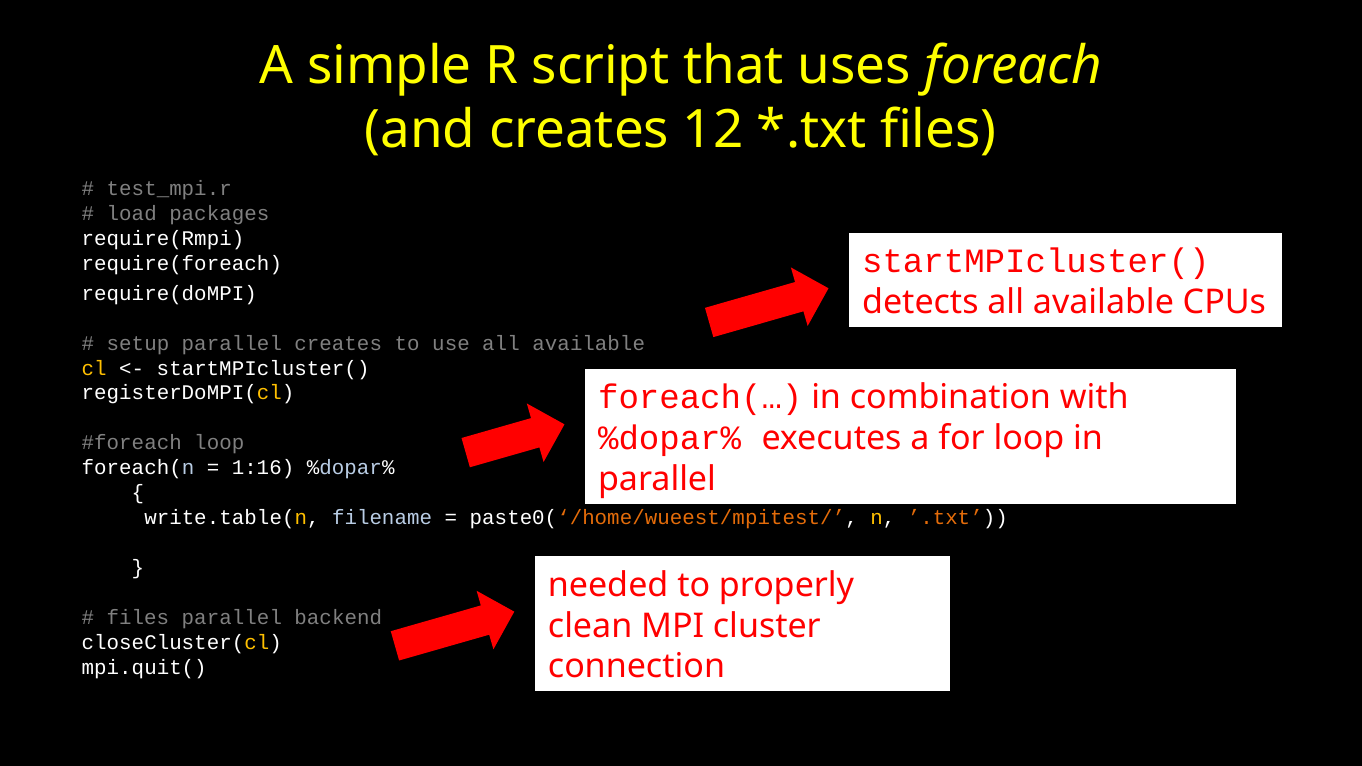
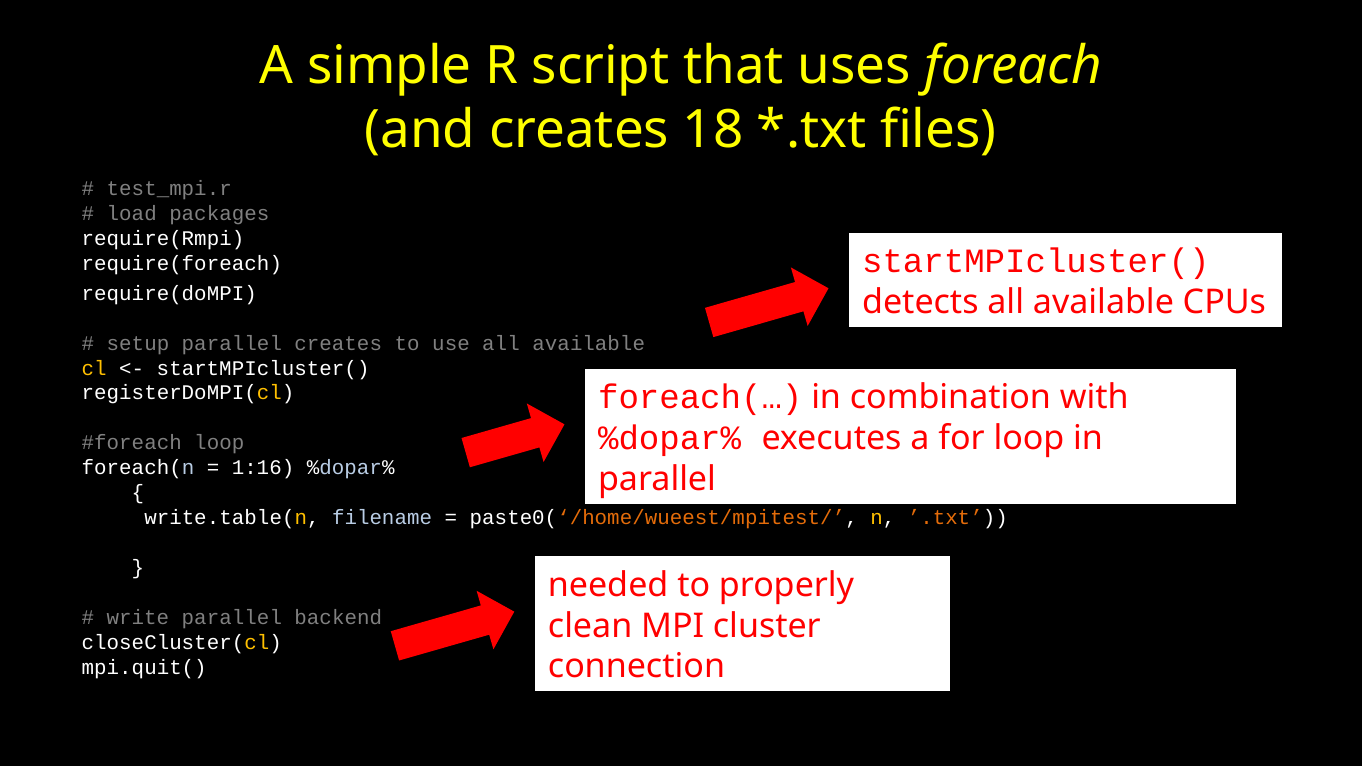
12: 12 -> 18
files at (138, 618): files -> write
